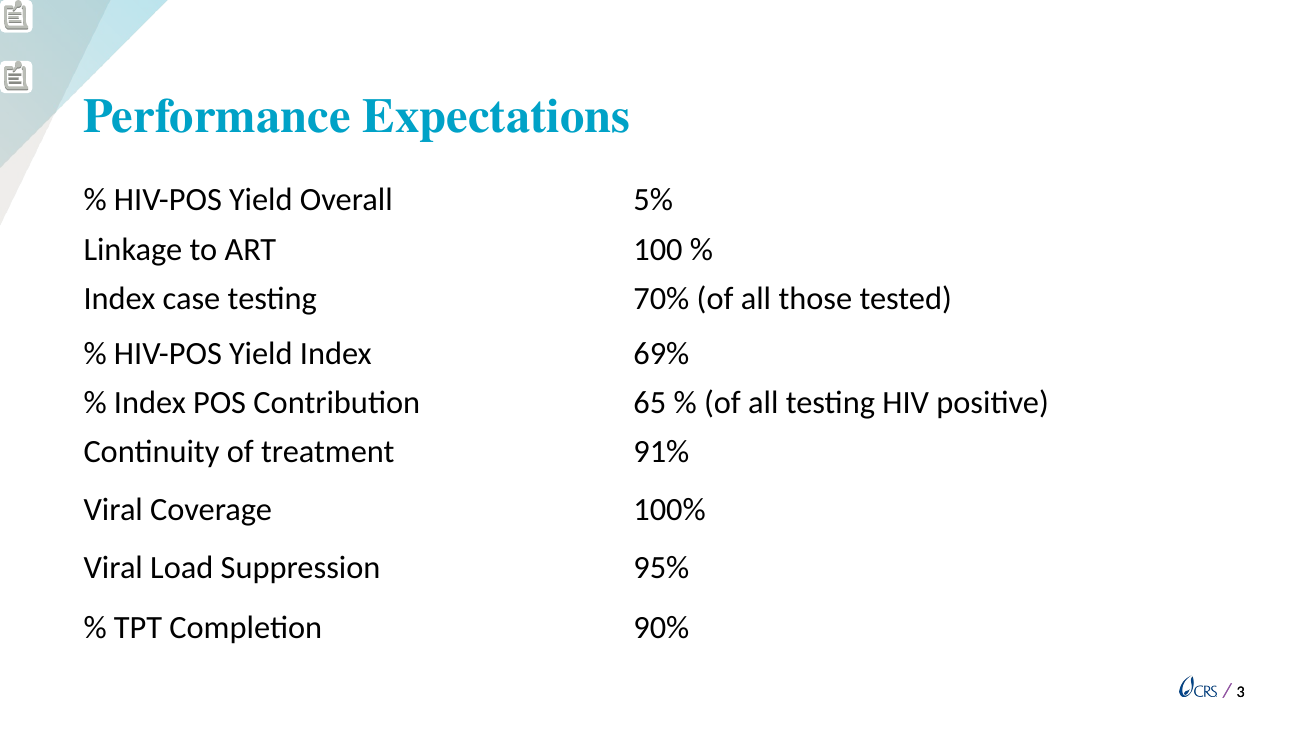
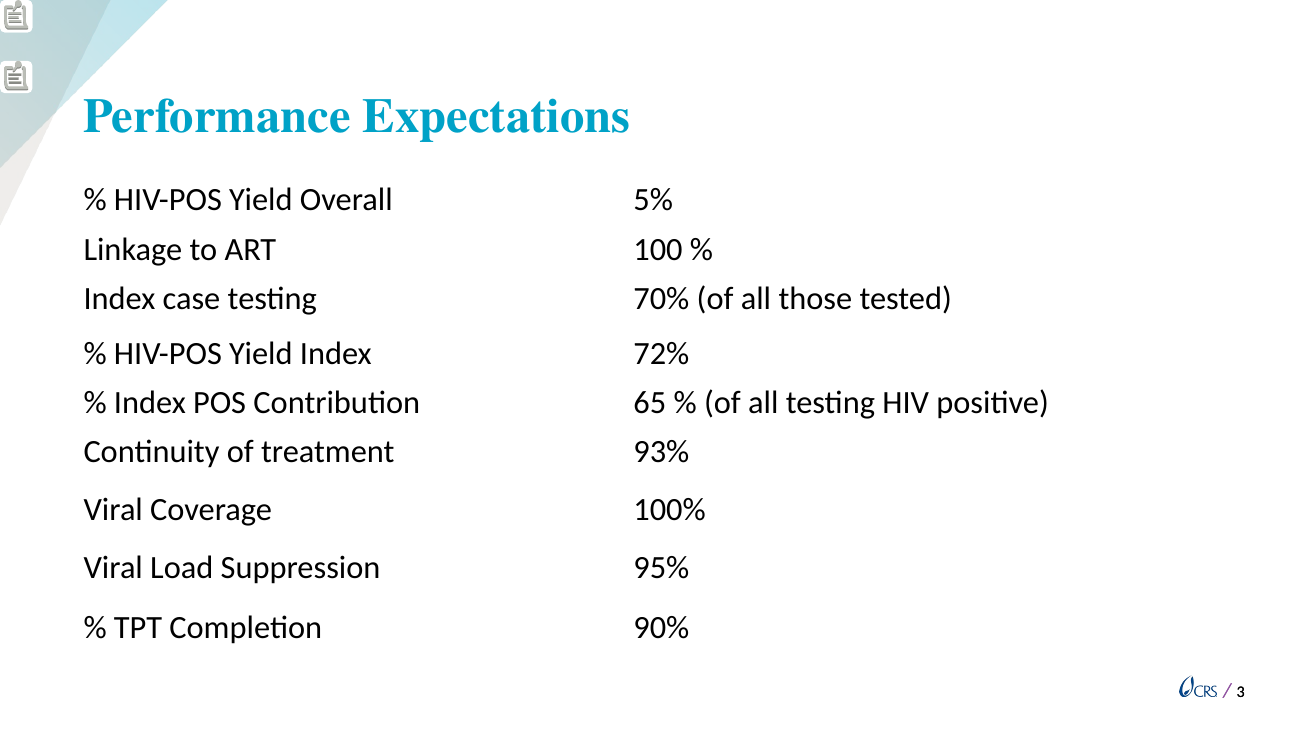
69%: 69% -> 72%
91%: 91% -> 93%
